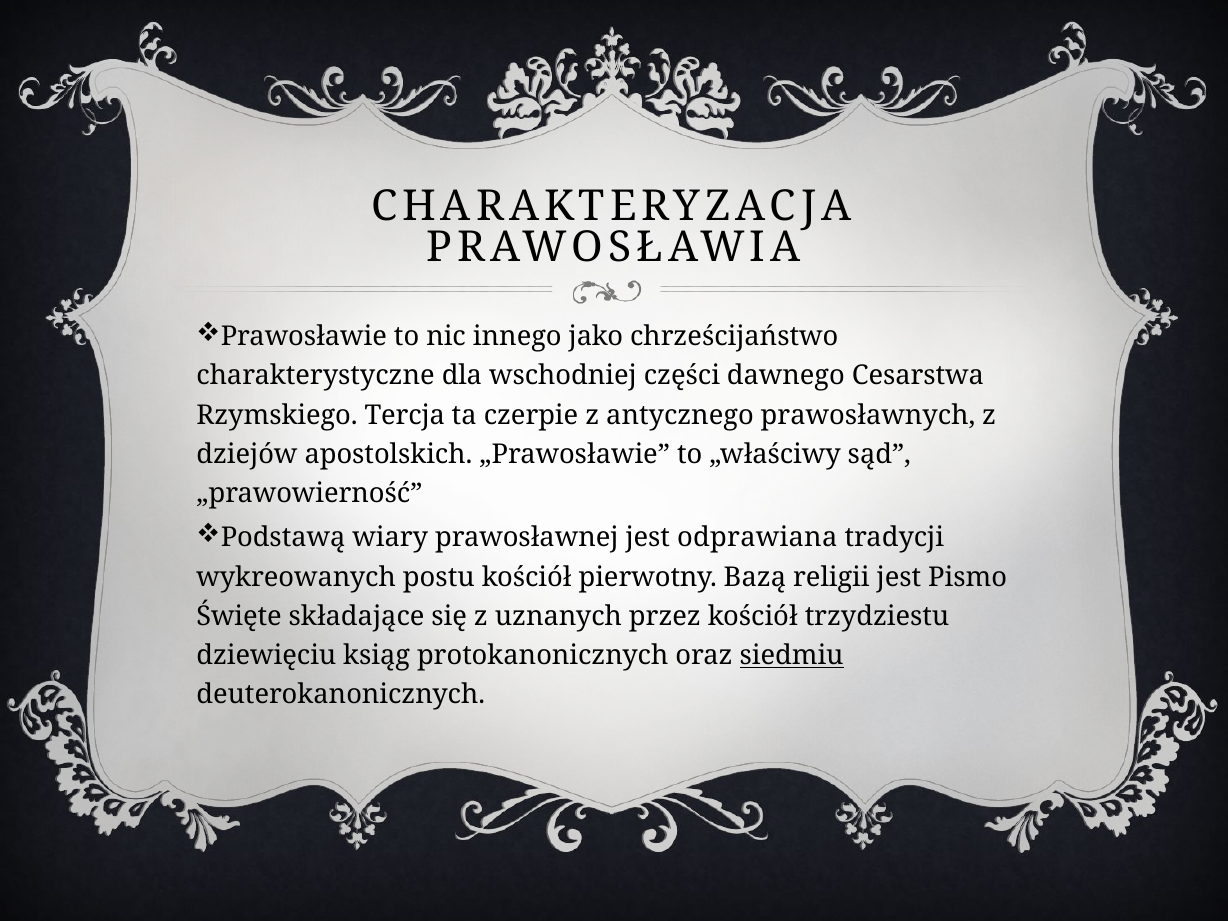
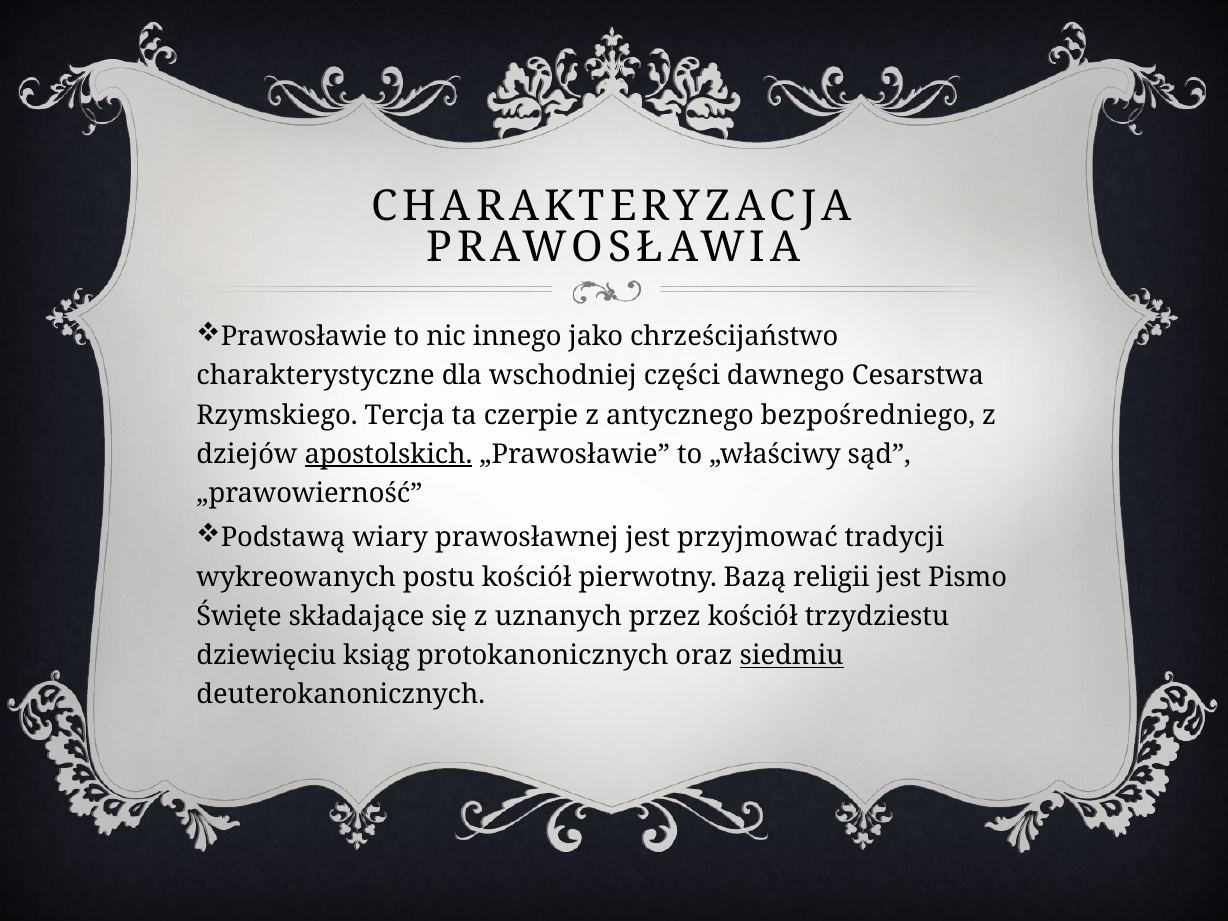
prawosławnych: prawosławnych -> bezpośredniego
apostolskich underline: none -> present
odprawiana: odprawiana -> przyjmować
